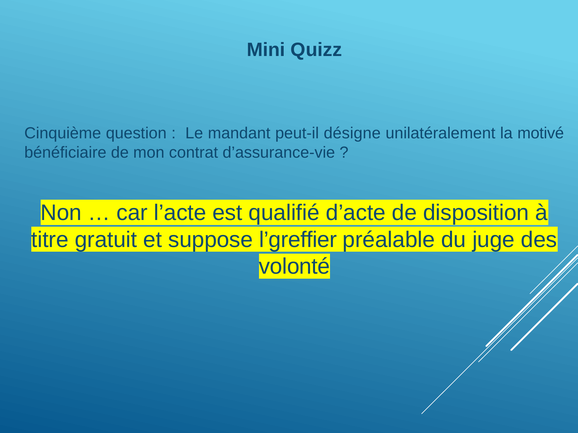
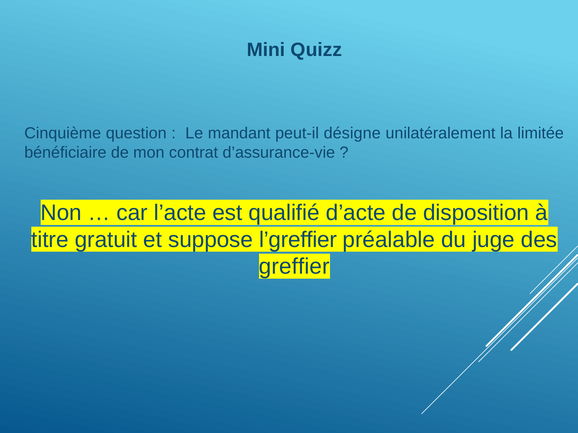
motivé: motivé -> limitée
volonté: volonté -> greffier
